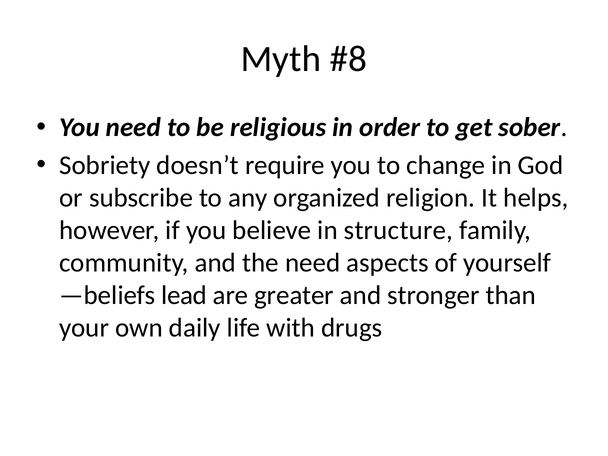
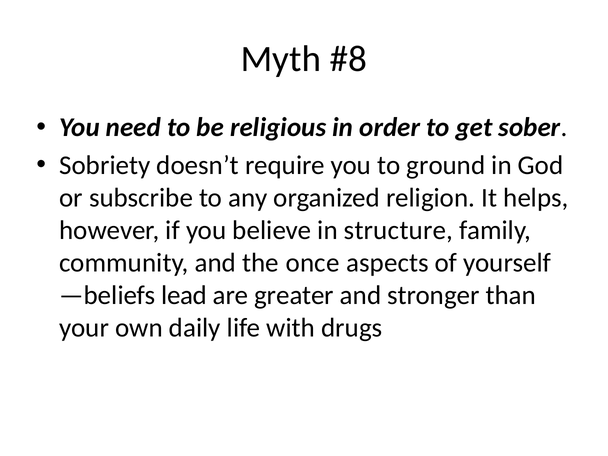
change: change -> ground
the need: need -> once
